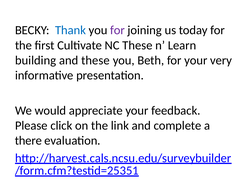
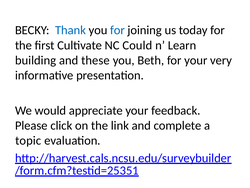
for at (117, 30) colour: purple -> blue
NC These: These -> Could
there: there -> topic
